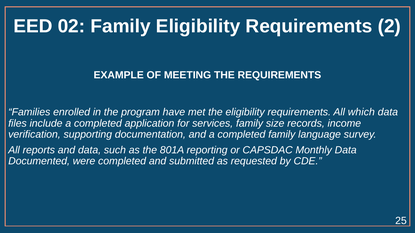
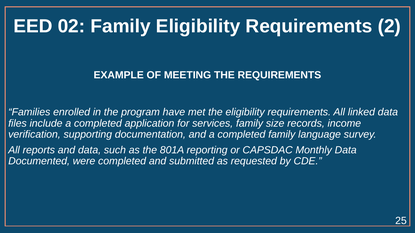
which: which -> linked
